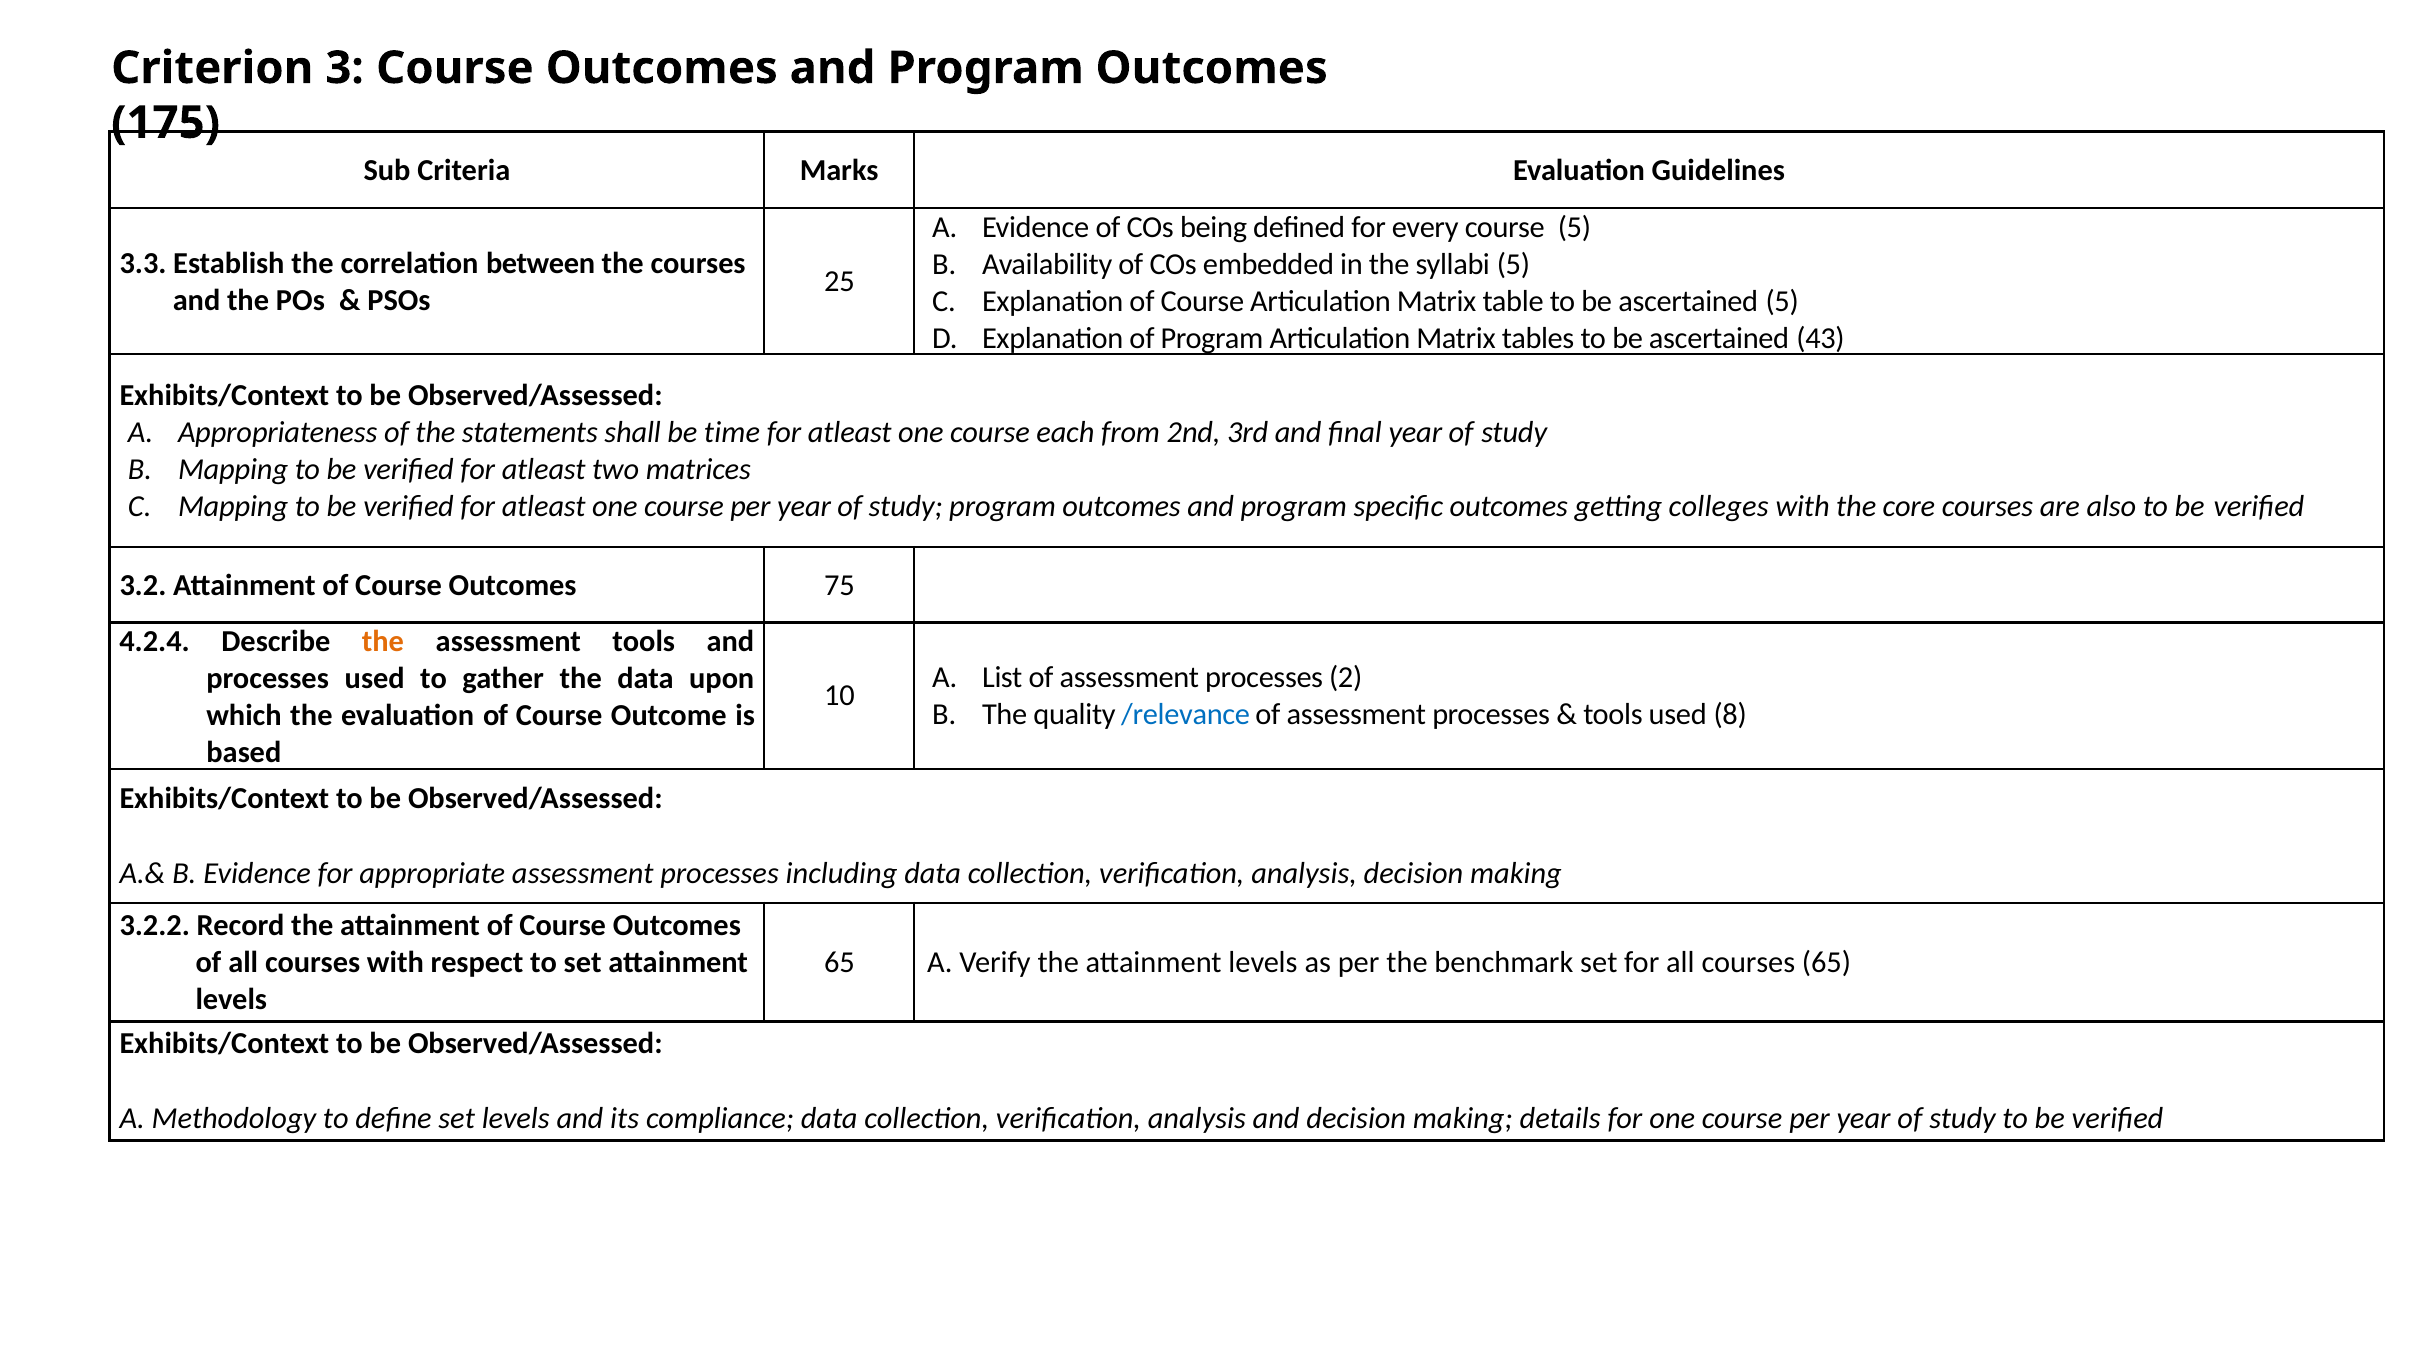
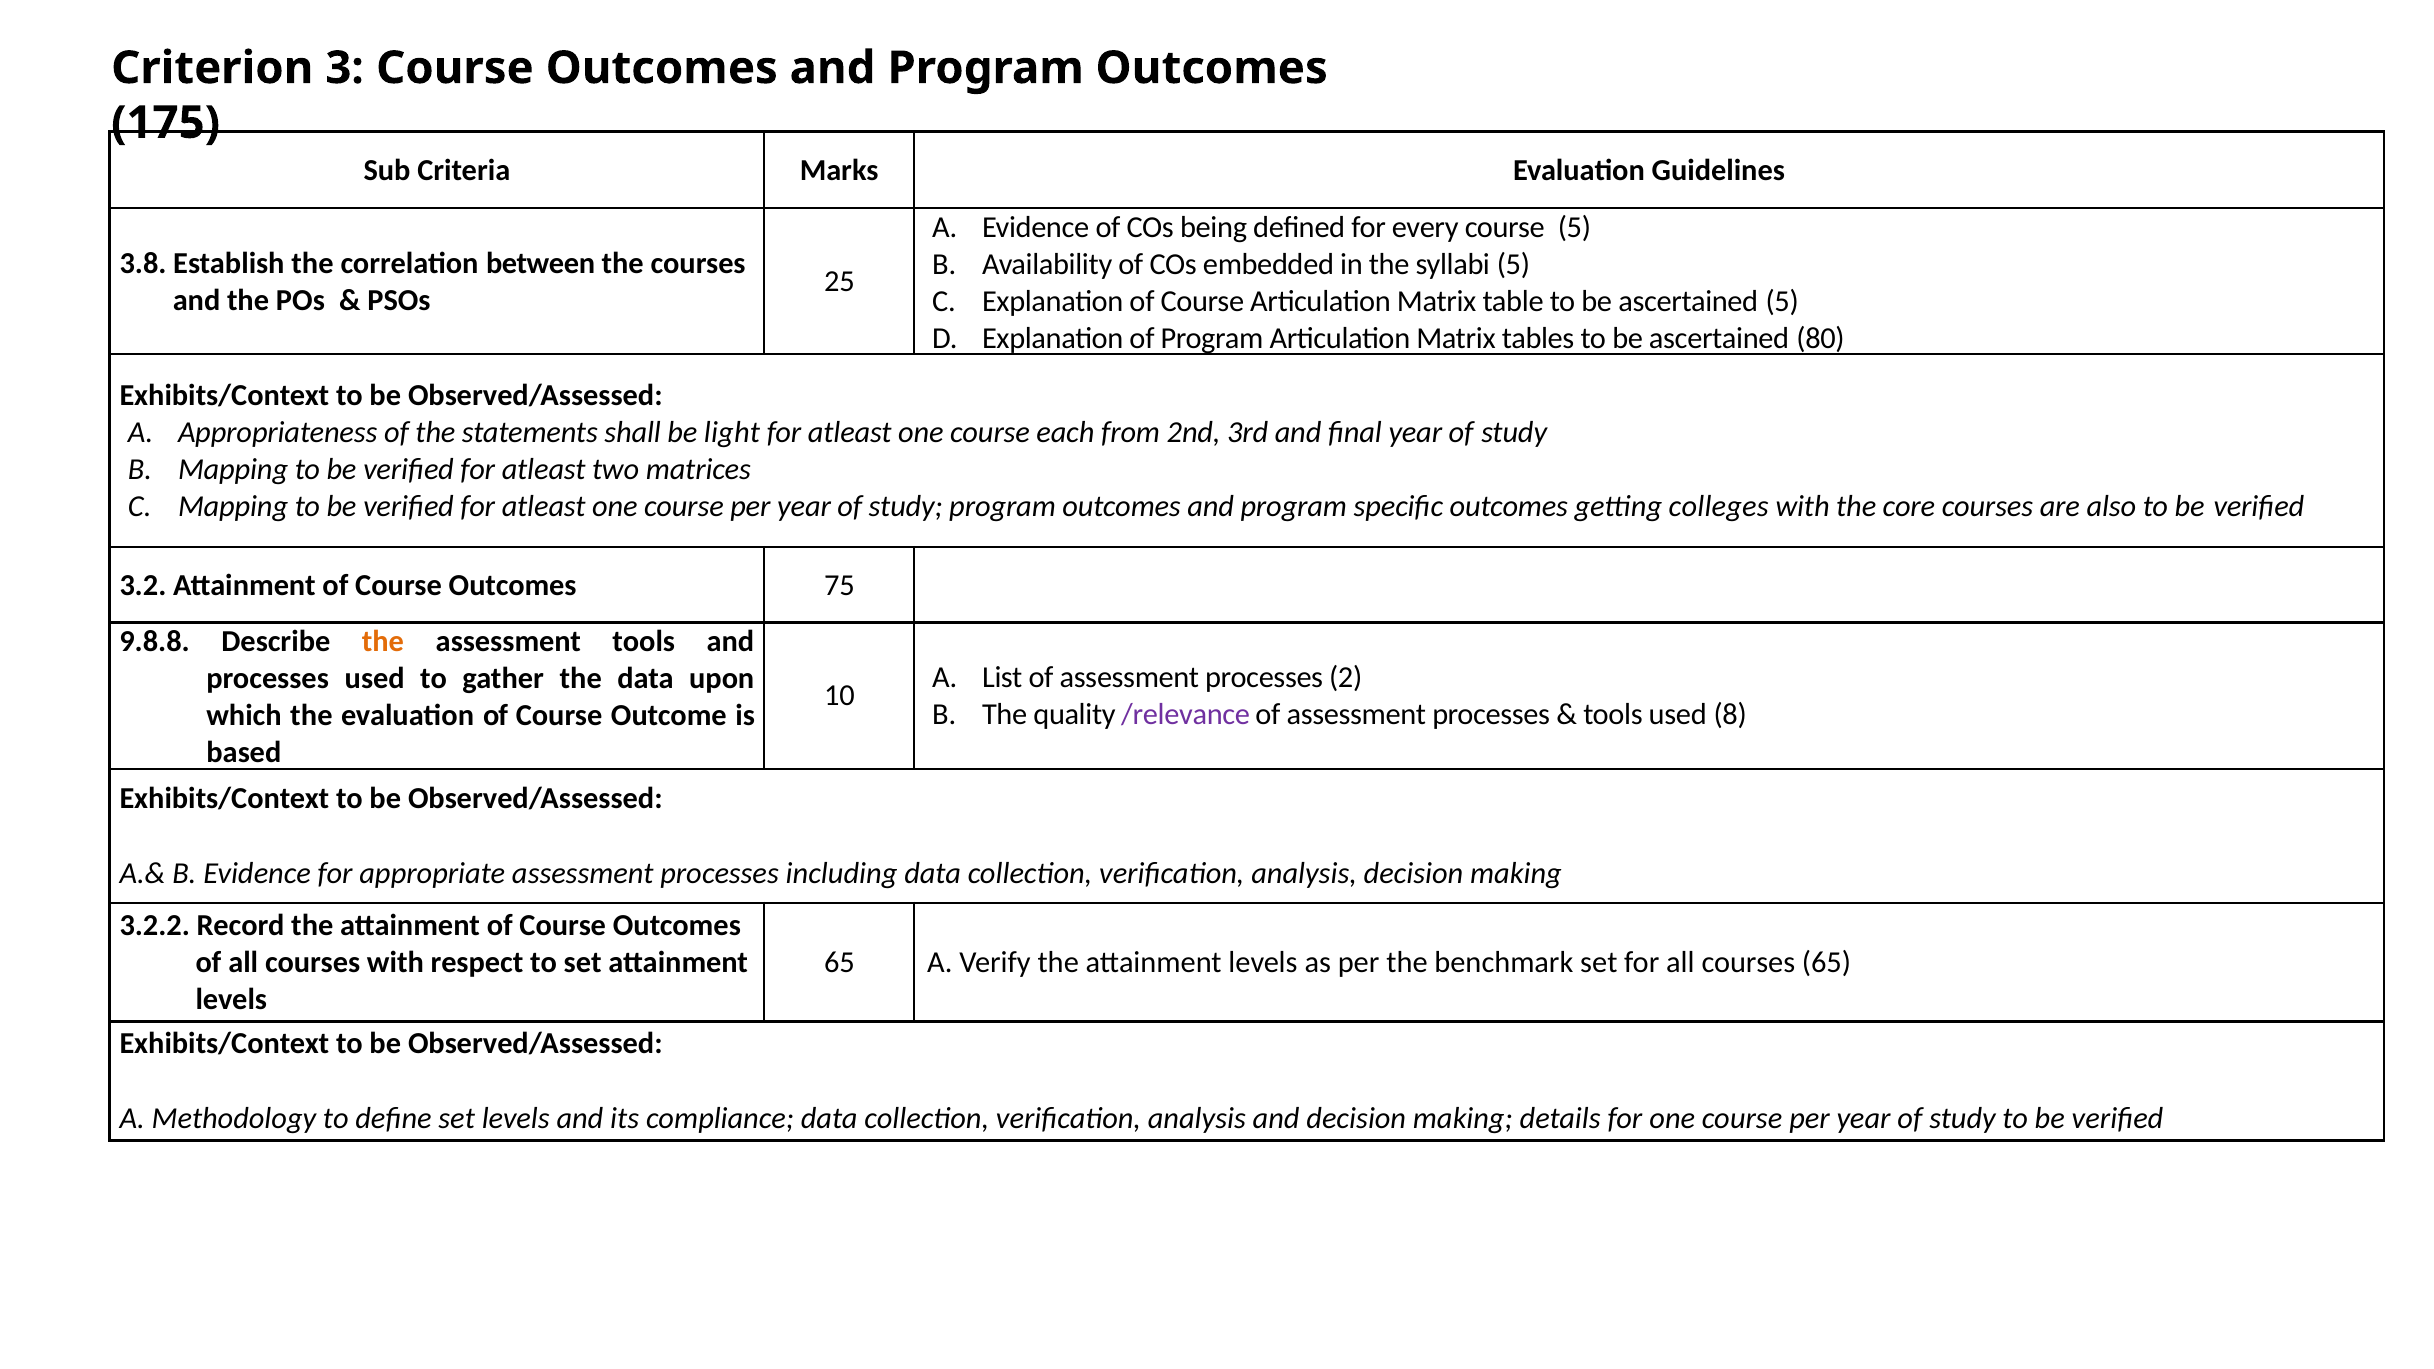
3.3: 3.3 -> 3.8
43: 43 -> 80
time: time -> light
4.2.4: 4.2.4 -> 9.8.8
/relevance colour: blue -> purple
